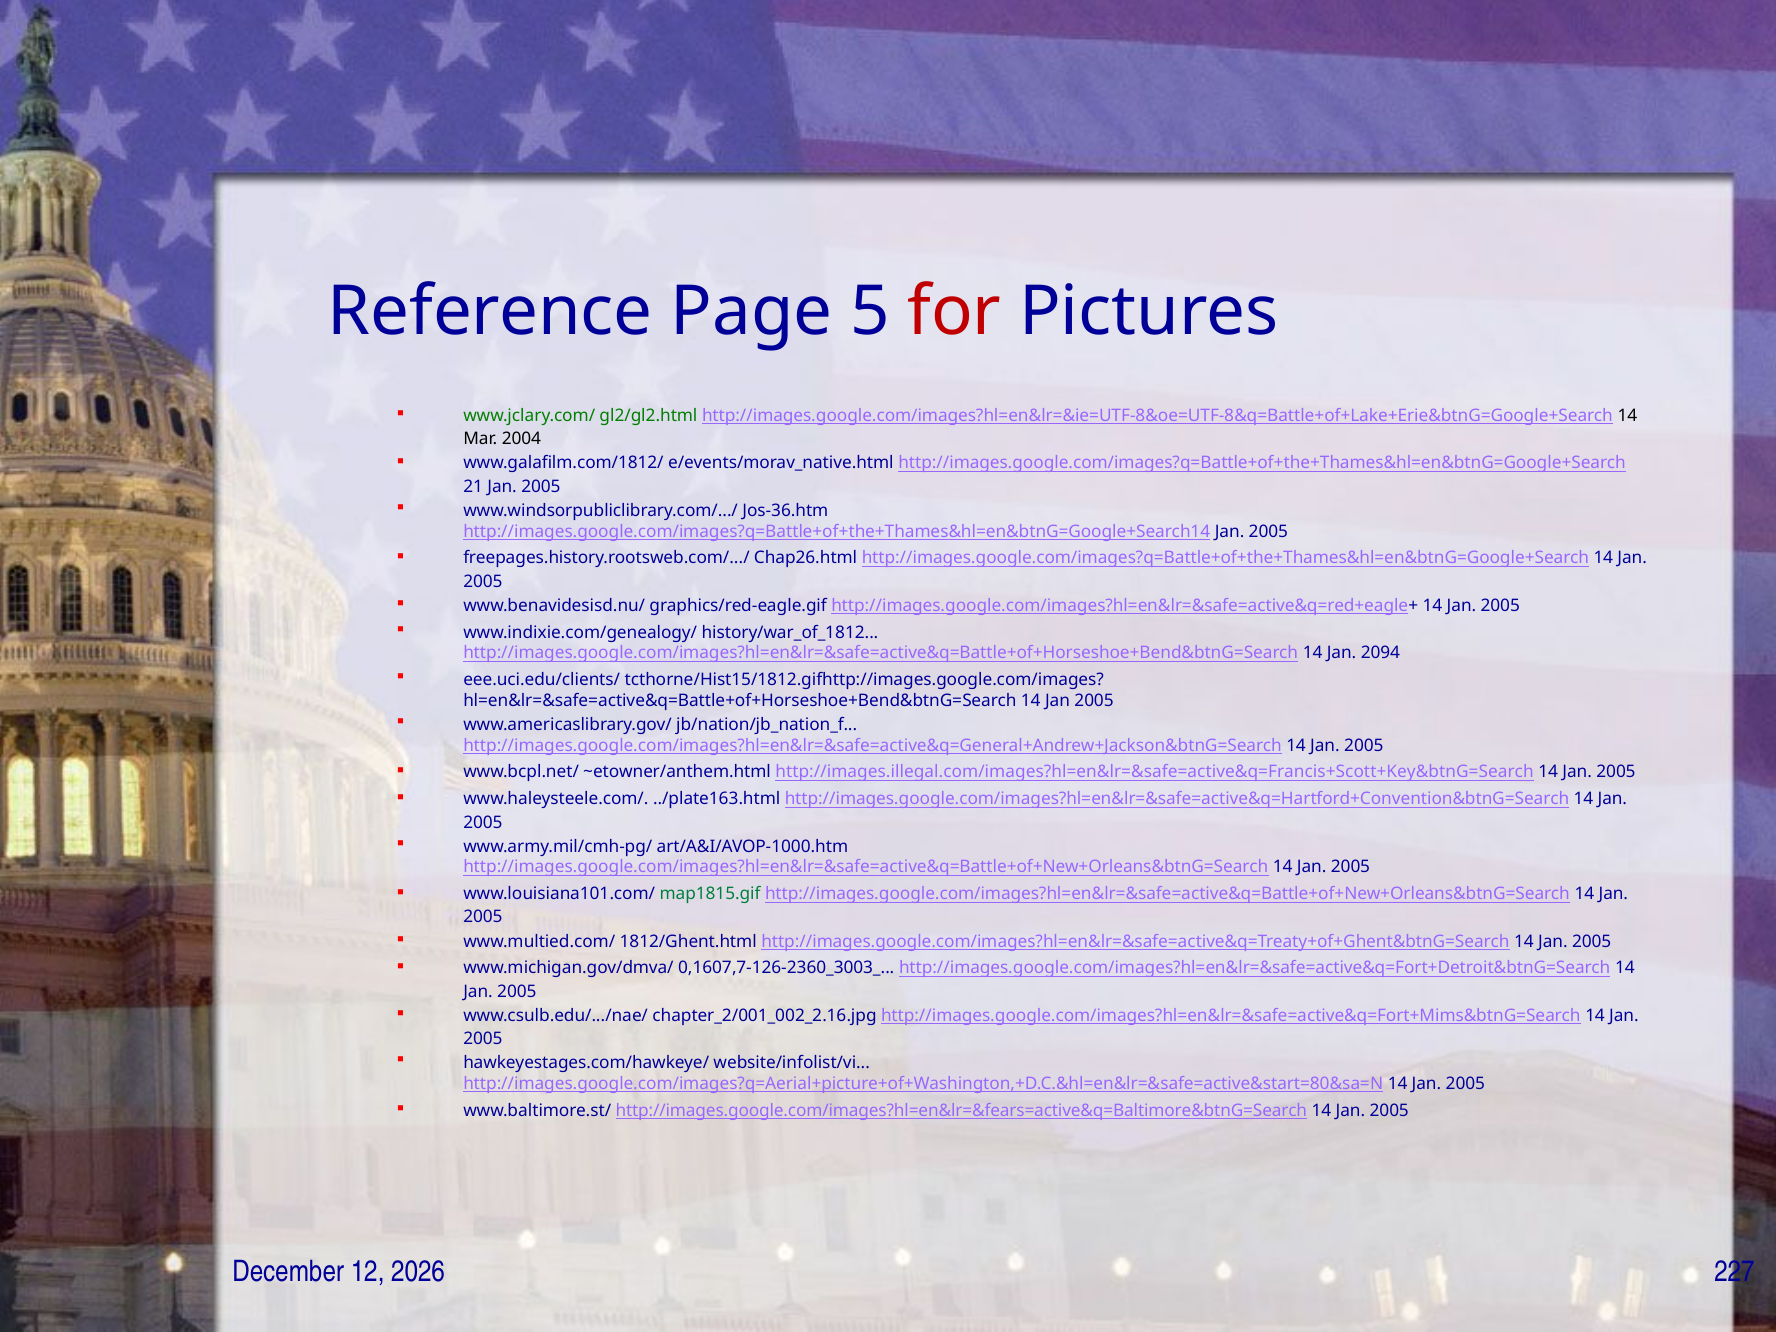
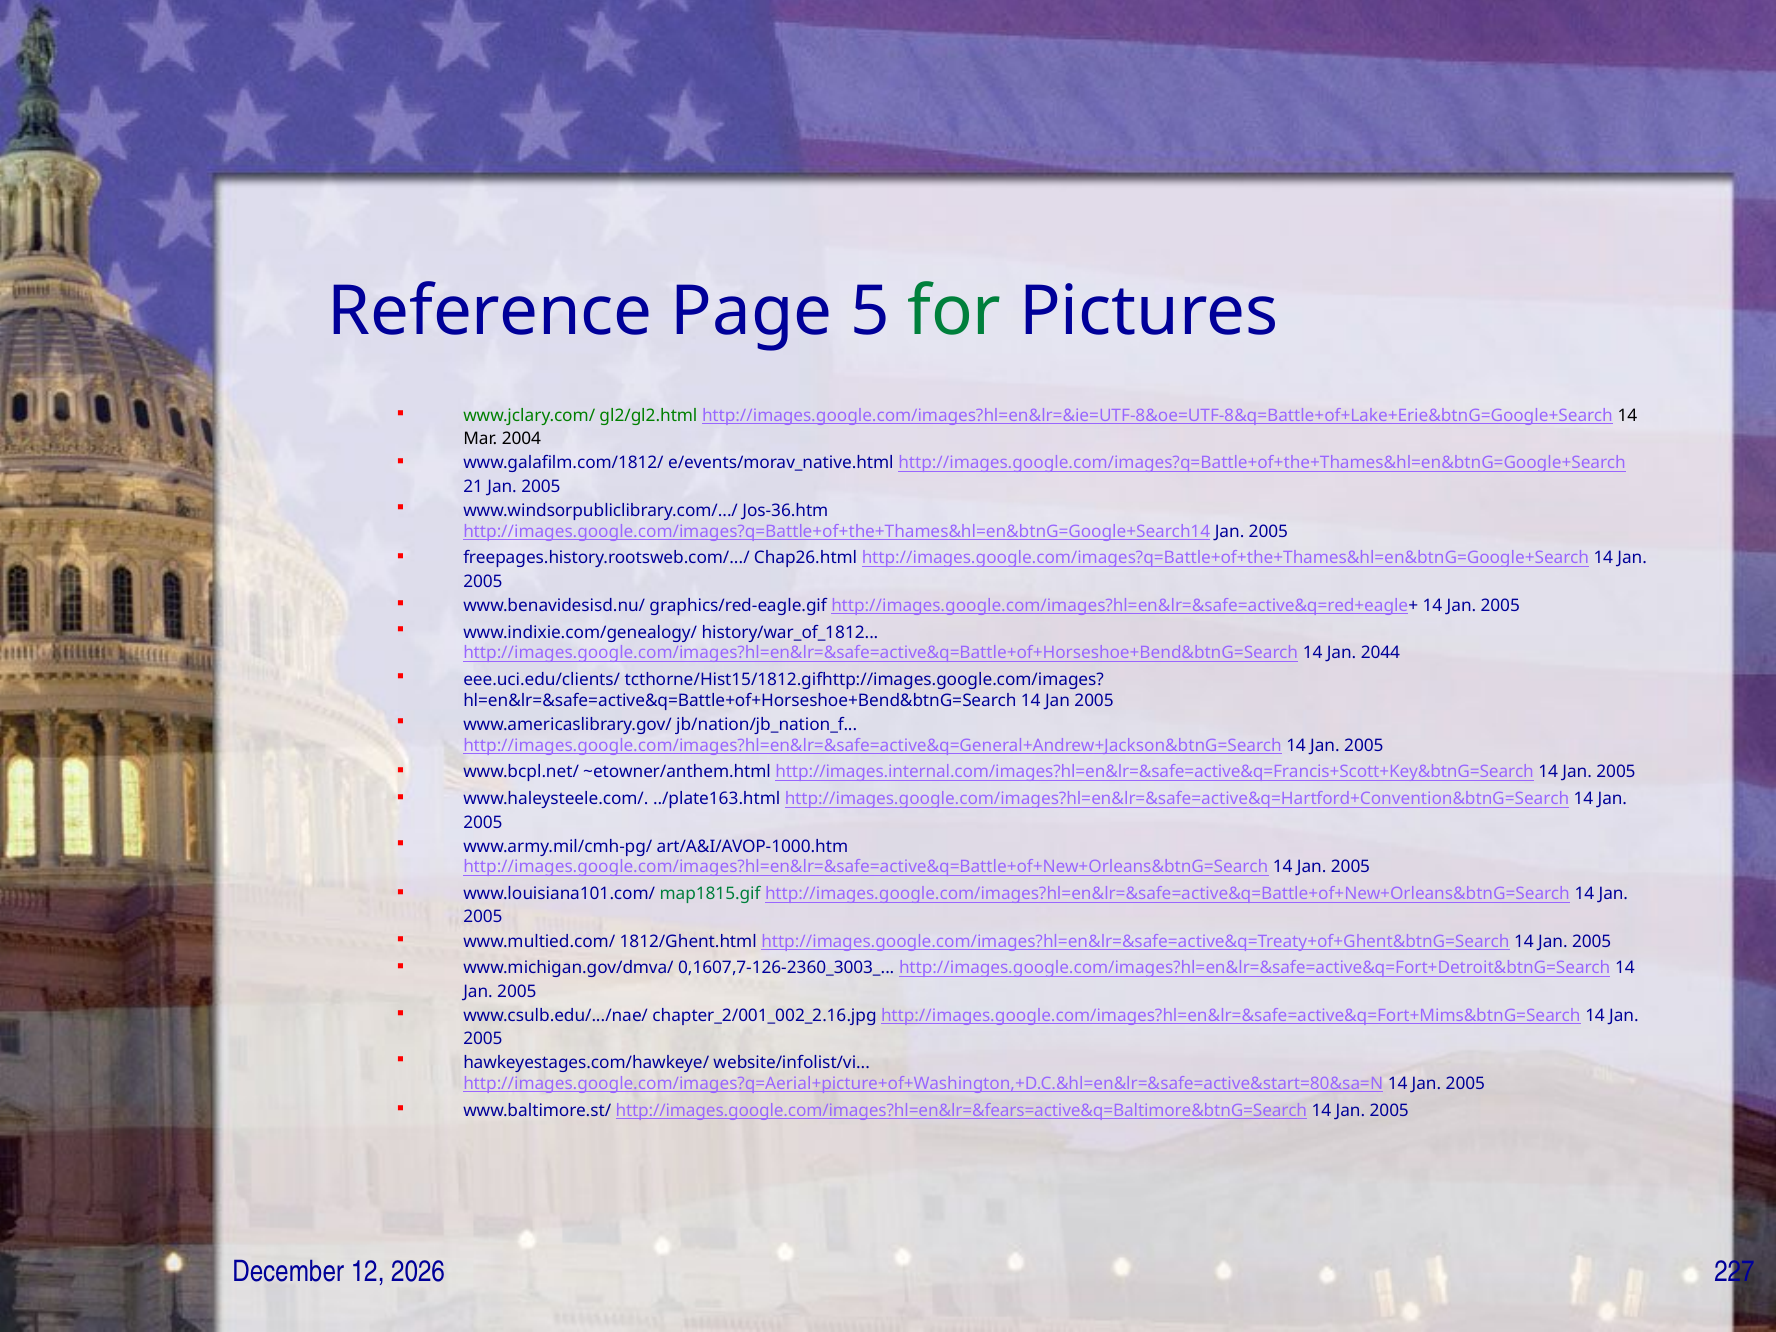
for colour: red -> green
2094: 2094 -> 2044
http://images.illegal.com/images?hl=en&lr=&safe=active&q=Francis+Scott+Key&btnG=Search: http://images.illegal.com/images?hl=en&lr=&safe=active&q=Francis+Scott+Key&btnG=Search -> http://images.internal.com/images?hl=en&lr=&safe=active&q=Francis+Scott+Key&btnG=Search
